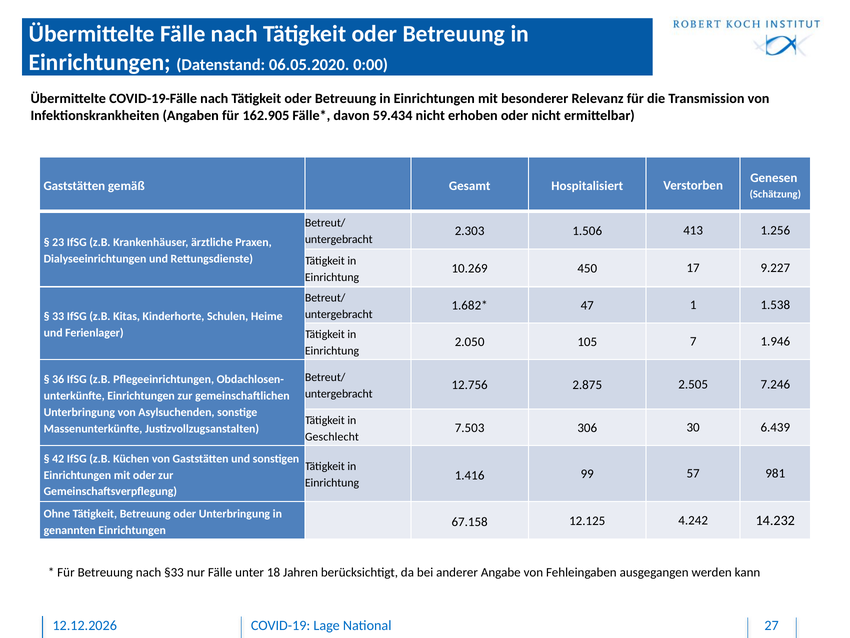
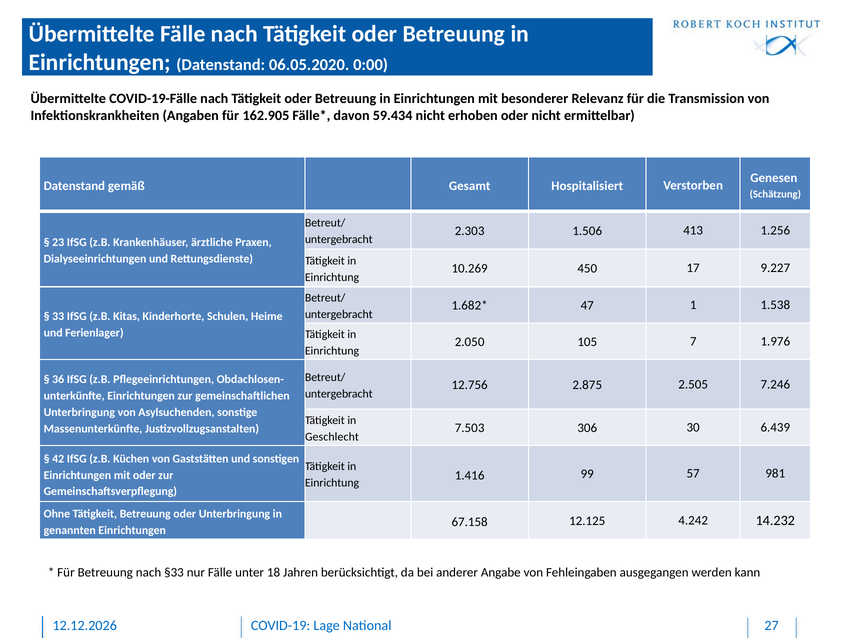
Gaststätten at (74, 186): Gaststätten -> Datenstand
1.946: 1.946 -> 1.976
